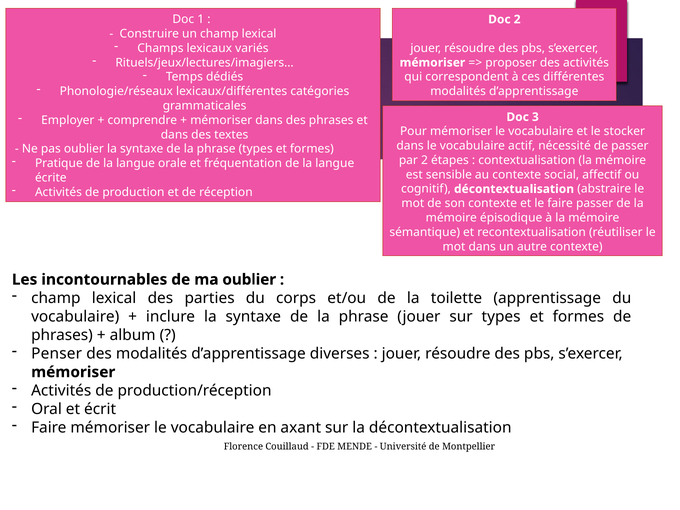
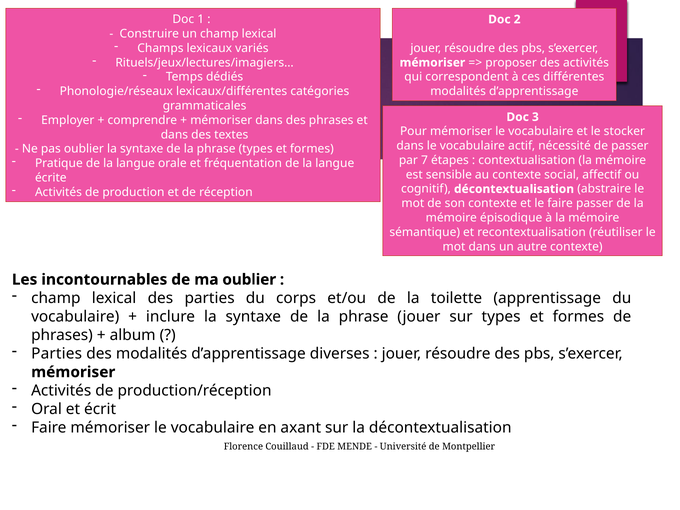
par 2: 2 -> 7
Penser at (57, 354): Penser -> Parties
